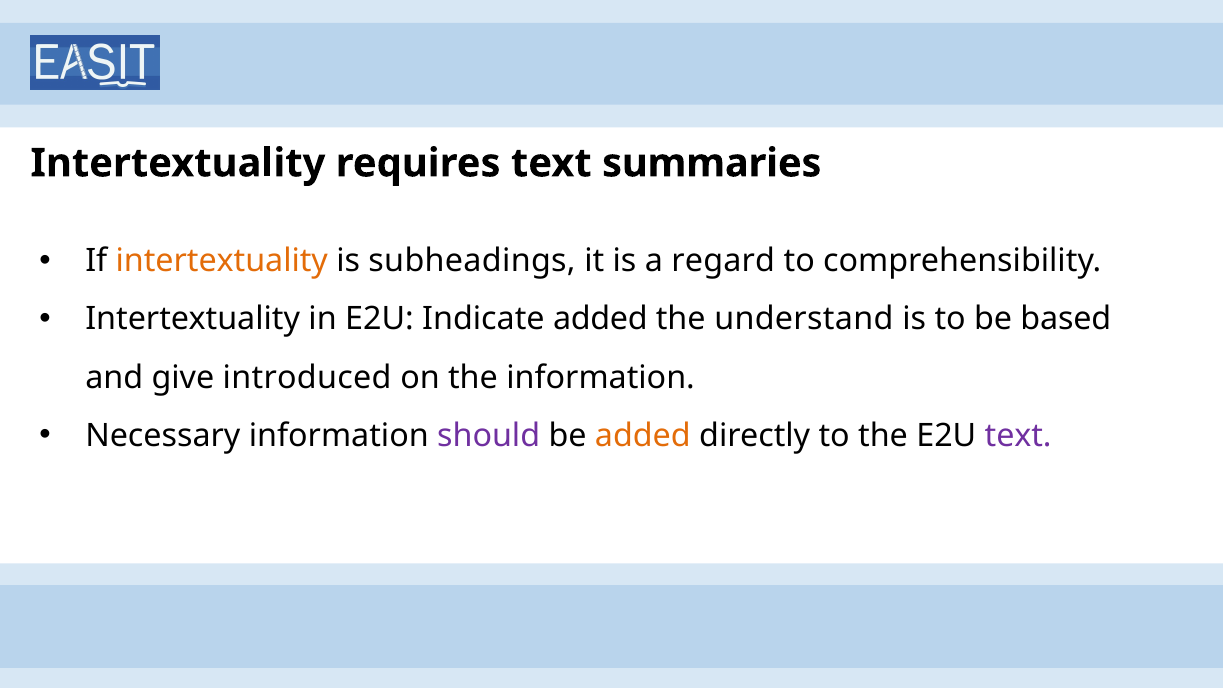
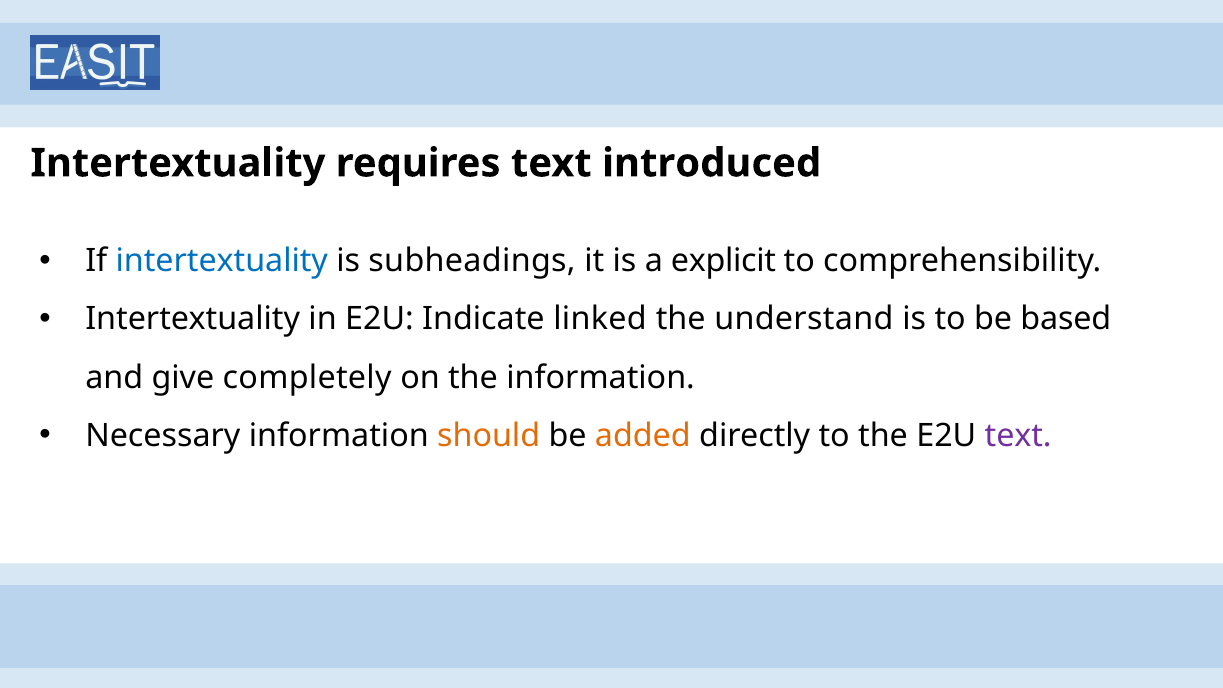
summaries: summaries -> introduced
intertextuality at (222, 261) colour: orange -> blue
regard: regard -> explicit
Indicate added: added -> linked
introduced: introduced -> completely
should colour: purple -> orange
